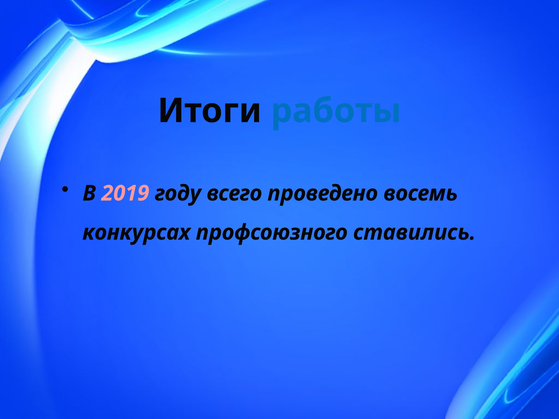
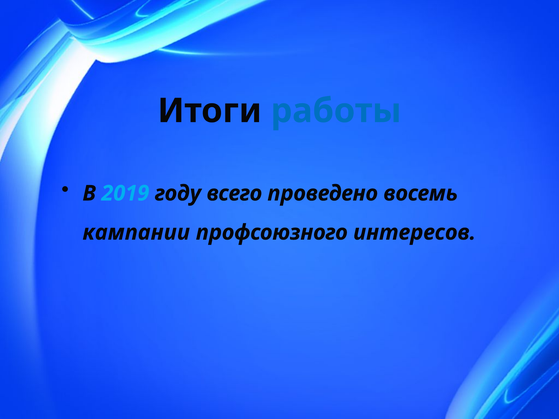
2019 colour: pink -> light blue
конкурсах: конкурсах -> кампании
ставились: ставились -> интересов
